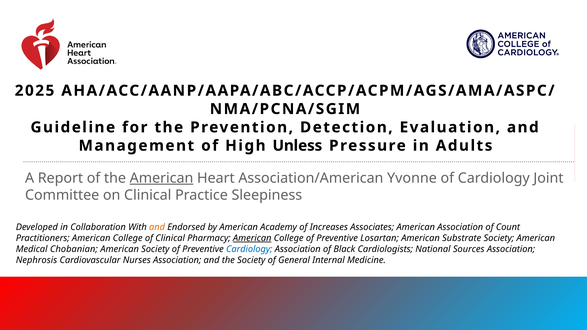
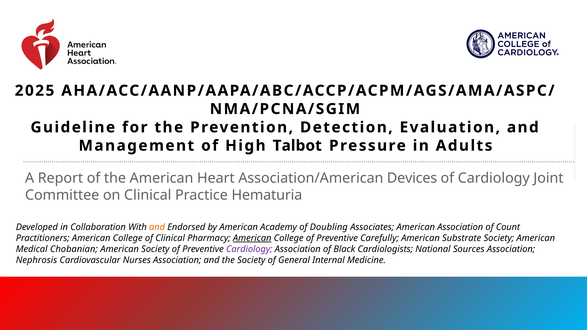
Unless: Unless -> Talbot
American at (161, 178) underline: present -> none
Yvonne: Yvonne -> Devices
Sleepiness: Sleepiness -> Hematuria
Increases: Increases -> Doubling
Losartan: Losartan -> Carefully
Cardiology at (249, 249) colour: blue -> purple
